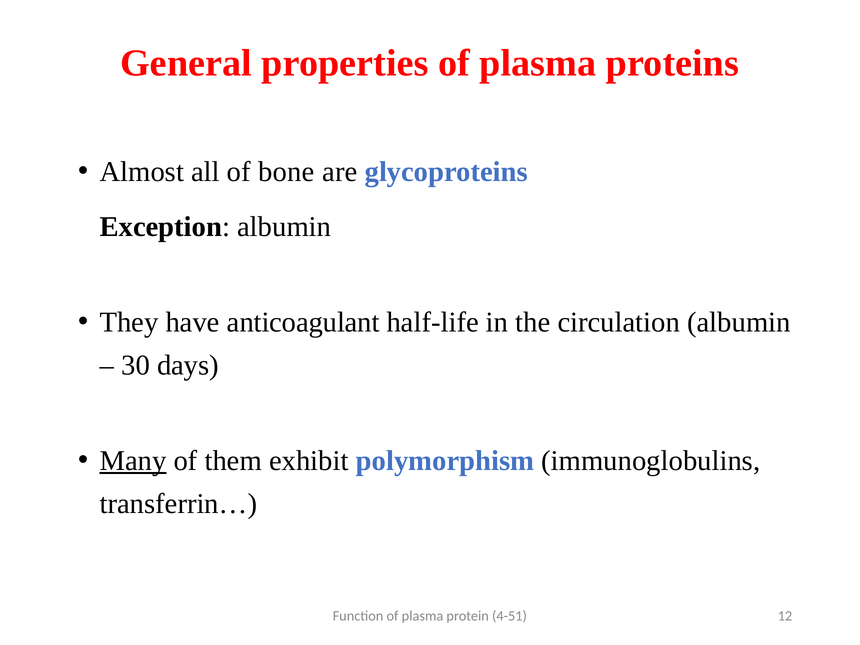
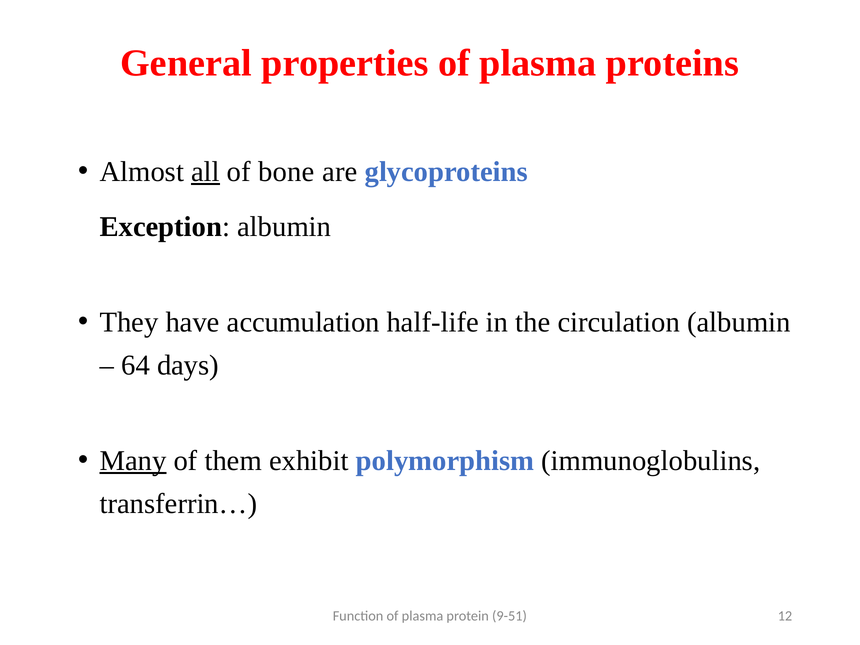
all underline: none -> present
anticoagulant: anticoagulant -> accumulation
30: 30 -> 64
4-51: 4-51 -> 9-51
